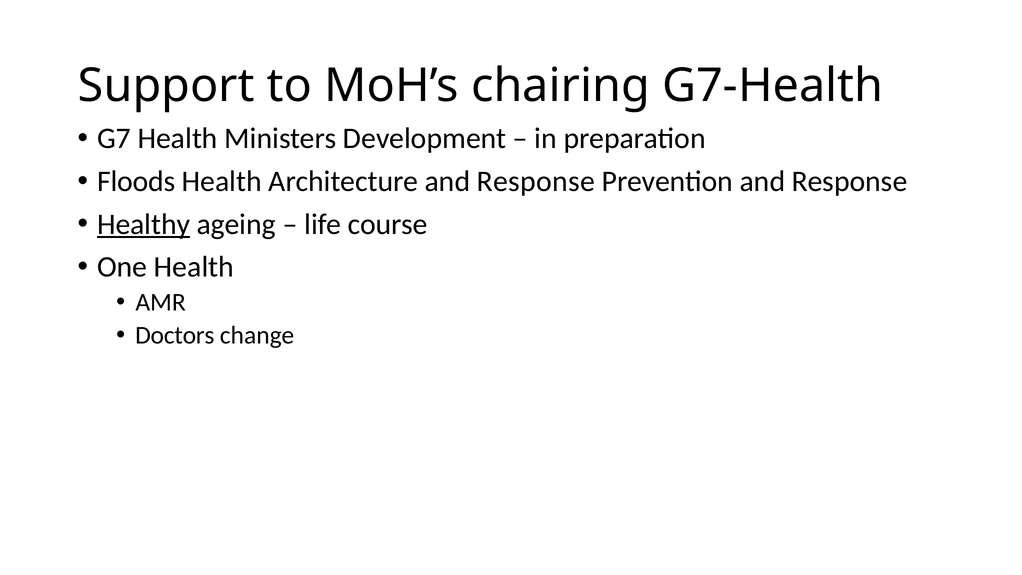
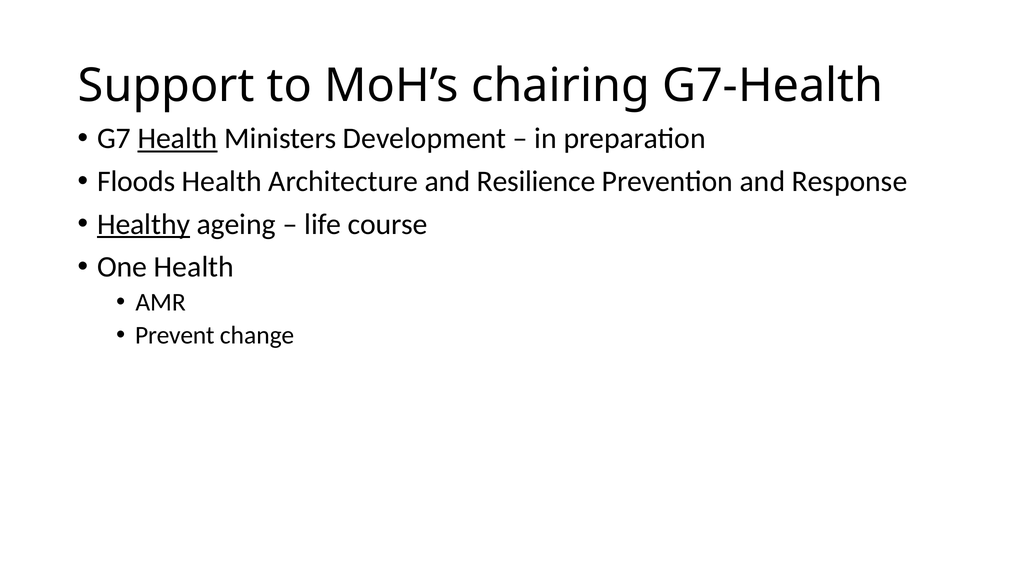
Health at (178, 139) underline: none -> present
Architecture and Response: Response -> Resilience
Doctors: Doctors -> Prevent
